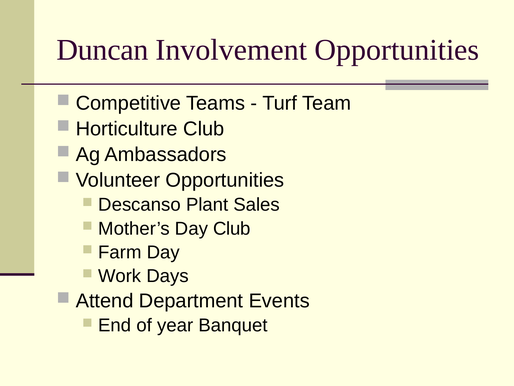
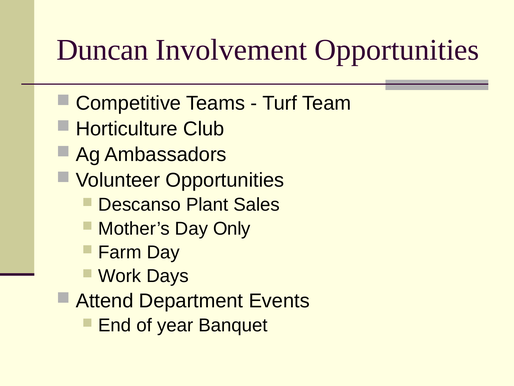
Day Club: Club -> Only
